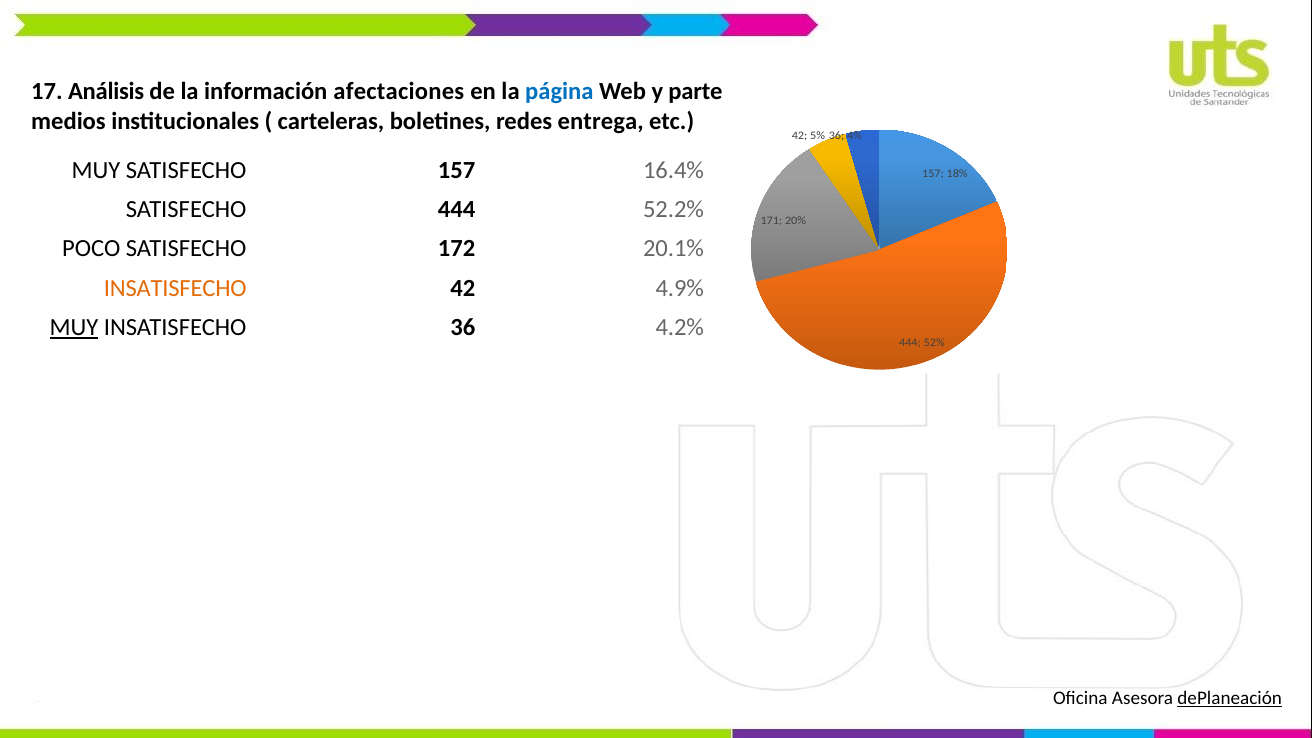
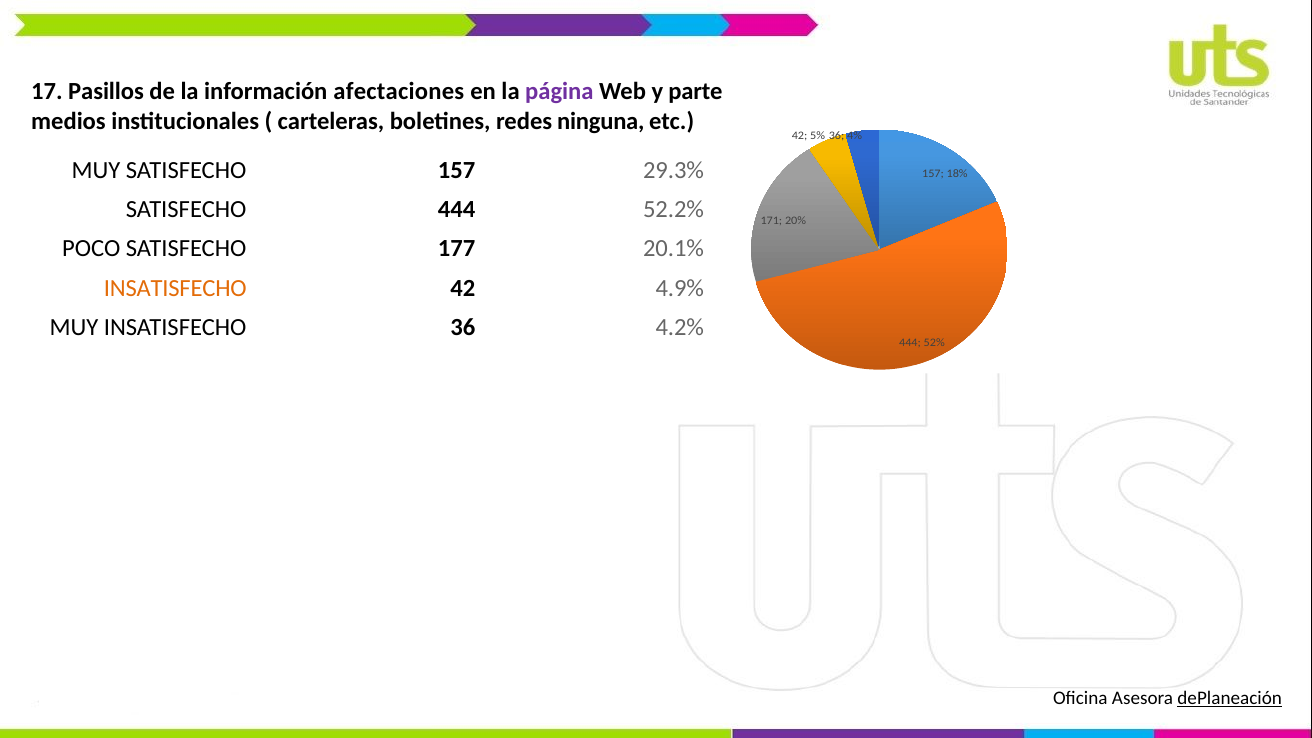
Análisis: Análisis -> Pasillos
página colour: blue -> purple
entrega: entrega -> ninguna
16.4%: 16.4% -> 29.3%
172: 172 -> 177
MUY at (74, 328) underline: present -> none
